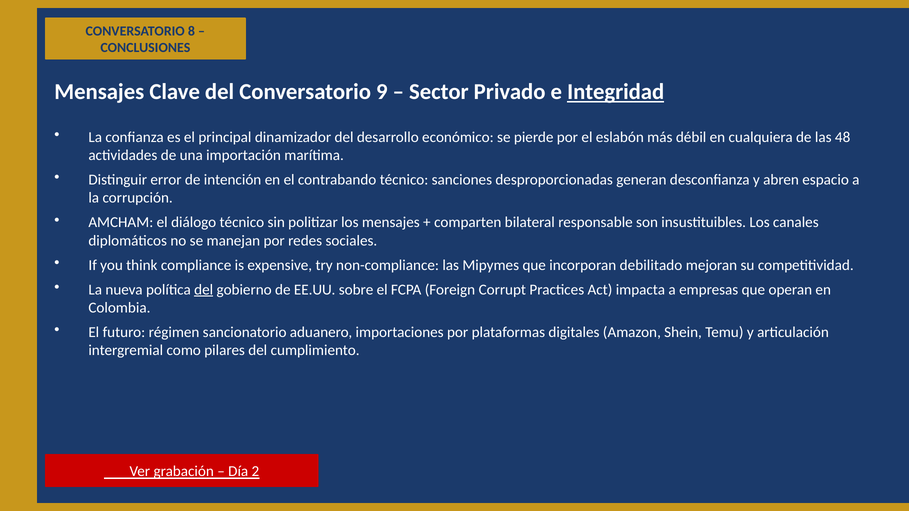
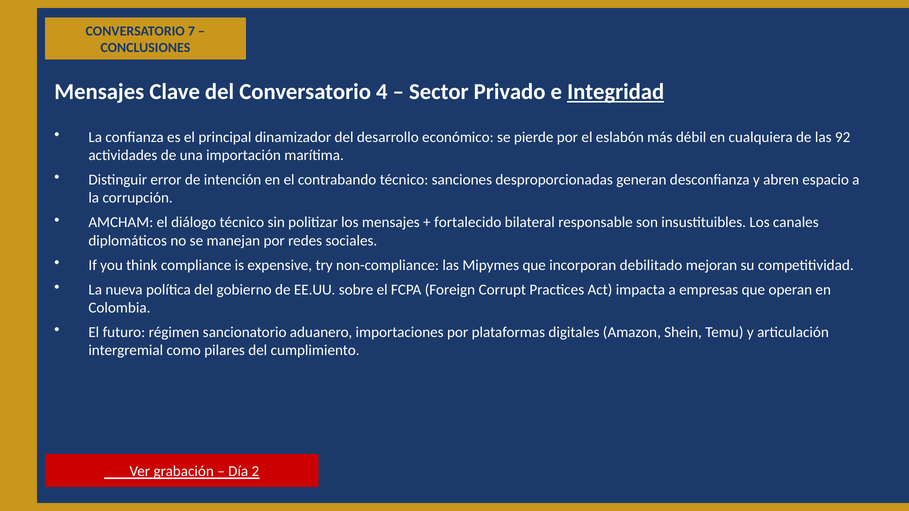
8: 8 -> 7
9: 9 -> 4
48: 48 -> 92
comparten: comparten -> fortalecido
del at (204, 290) underline: present -> none
